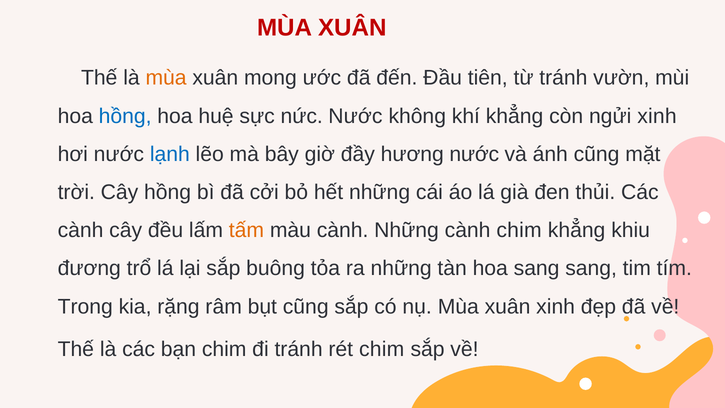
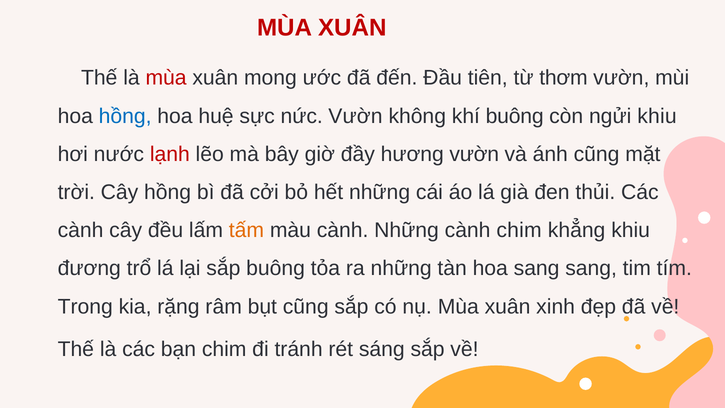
mùa at (166, 78) colour: orange -> red
từ tránh: tránh -> thơm
nức Nước: Nước -> Vườn
khí khẳng: khẳng -> buông
ngửi xinh: xinh -> khiu
lạnh colour: blue -> red
hương nước: nước -> vườn
rét chim: chim -> sáng
